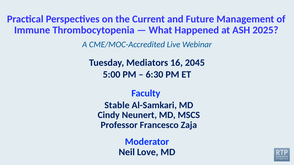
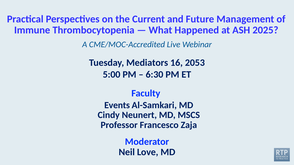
2045: 2045 -> 2053
Stable: Stable -> Events
